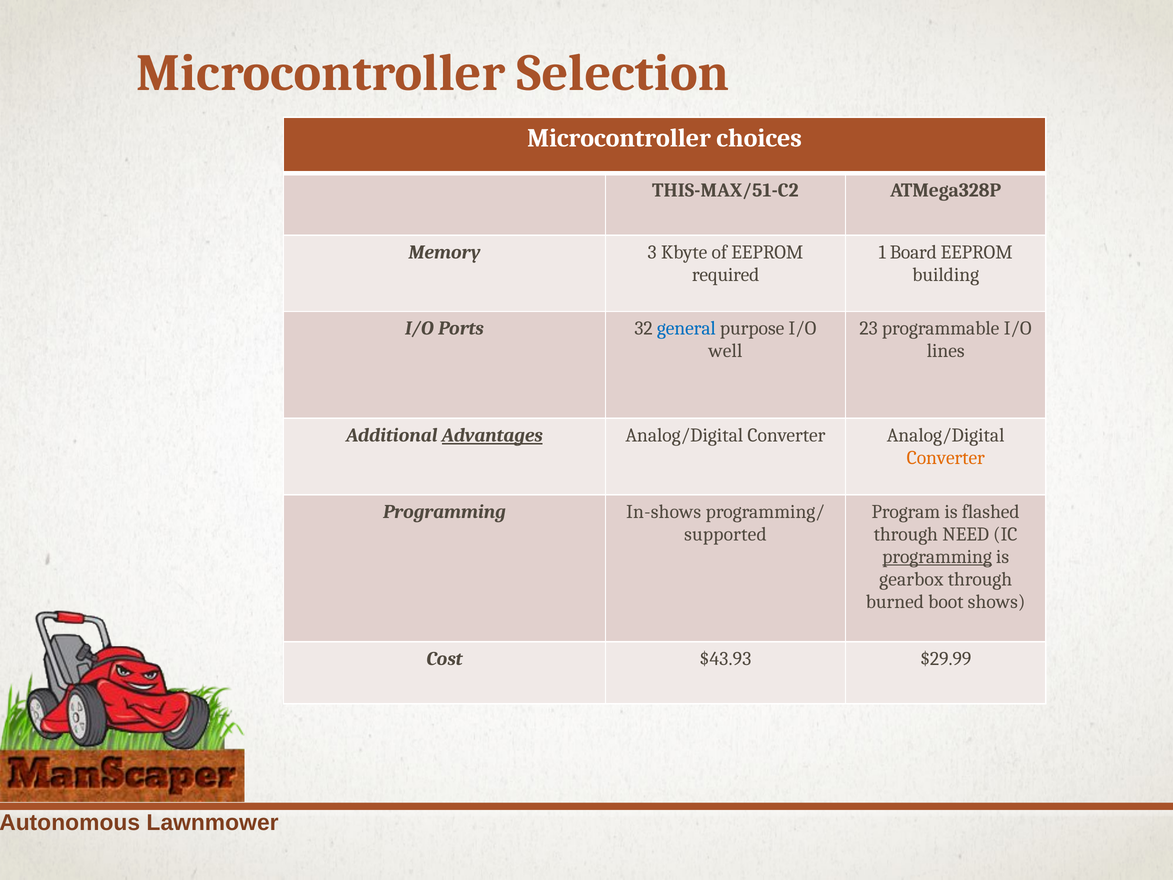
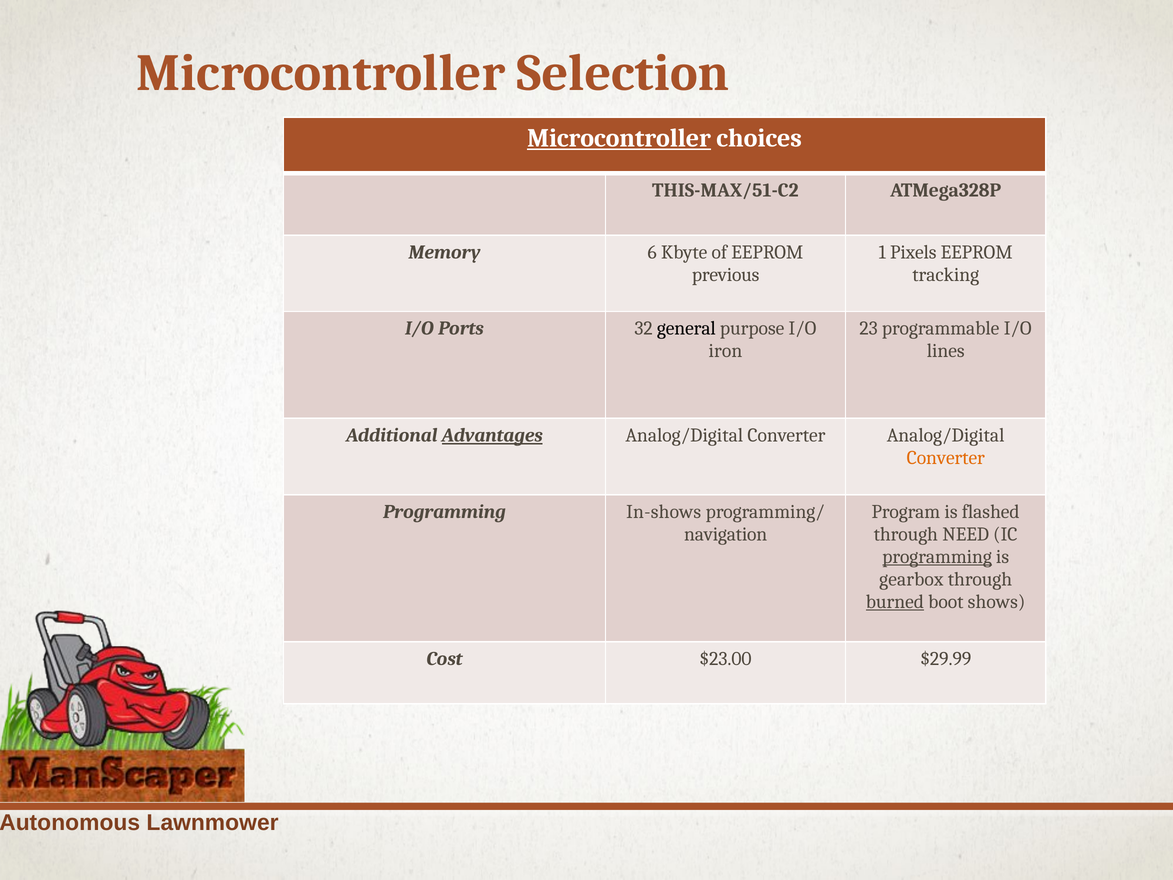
Microcontroller at (619, 138) underline: none -> present
3: 3 -> 6
Board: Board -> Pixels
required: required -> previous
building: building -> tracking
general colour: blue -> black
well: well -> iron
supported: supported -> navigation
burned underline: none -> present
$43.93: $43.93 -> $23.00
